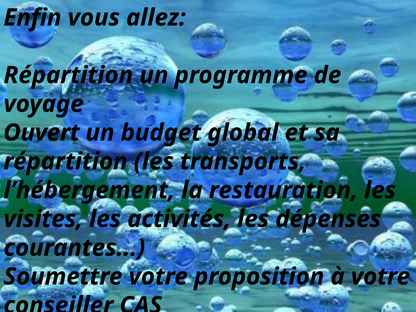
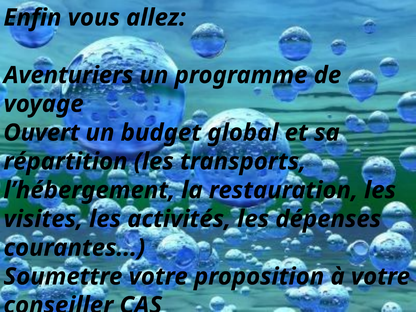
Répartition at (68, 75): Répartition -> Aventuriers
